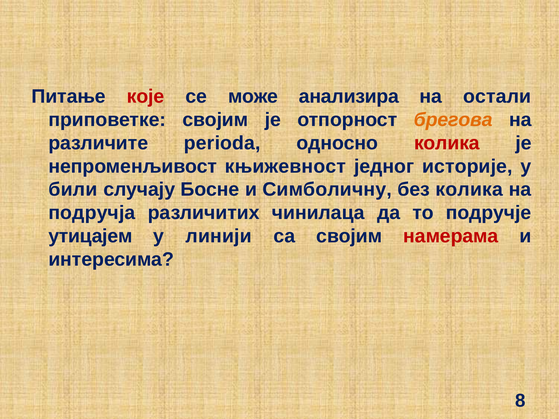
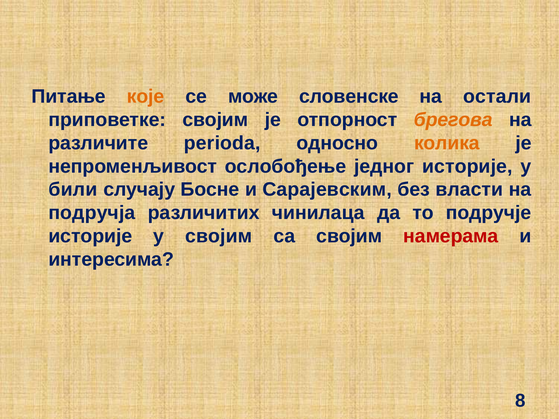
које colour: red -> orange
анализира: анализира -> словенске
колика at (447, 143) colour: red -> orange
књижевност: књижевност -> ослобођење
Симболичну: Симболичну -> Сарајевским
без колика: колика -> власти
утицајем at (90, 236): утицајем -> историје
у линији: линији -> својим
